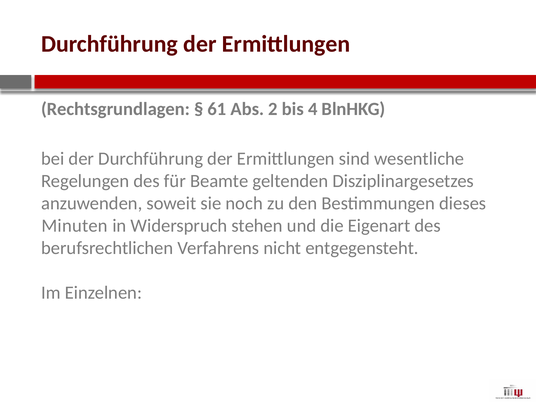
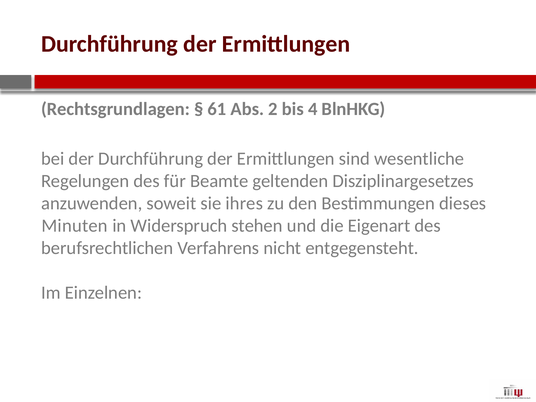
noch: noch -> ihres
